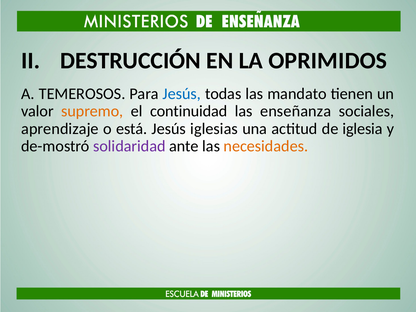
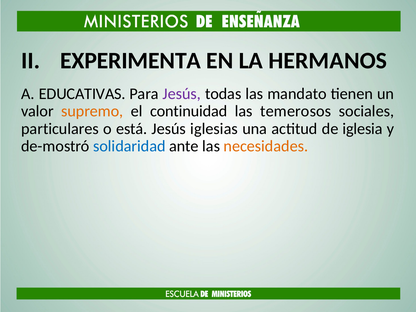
DESTRUCCIÓN: DESTRUCCIÓN -> EXPERIMENTA
OPRIMIDOS: OPRIMIDOS -> HERMANOS
TEMEROSOS: TEMEROSOS -> EDUCATIVAS
Jesús at (182, 94) colour: blue -> purple
enseñanza: enseñanza -> temerosos
aprendizaje: aprendizaje -> particulares
solidaridad colour: purple -> blue
